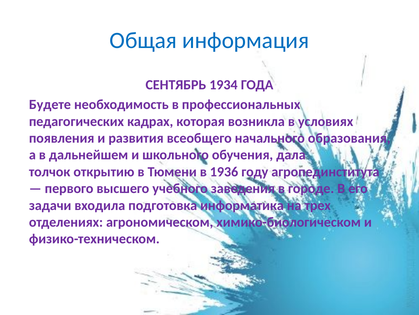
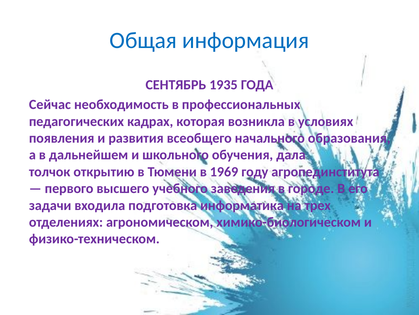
1934: 1934 -> 1935
Будете: Будете -> Сейчас
1936: 1936 -> 1969
